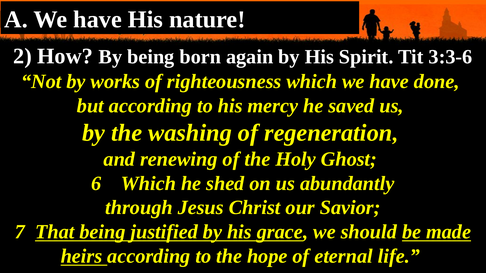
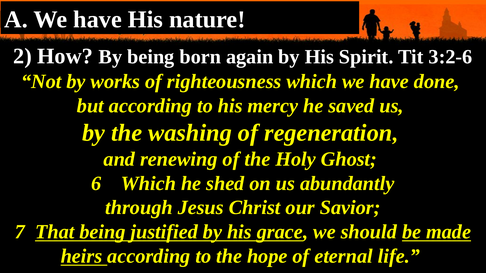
3:3-6: 3:3-6 -> 3:2-6
